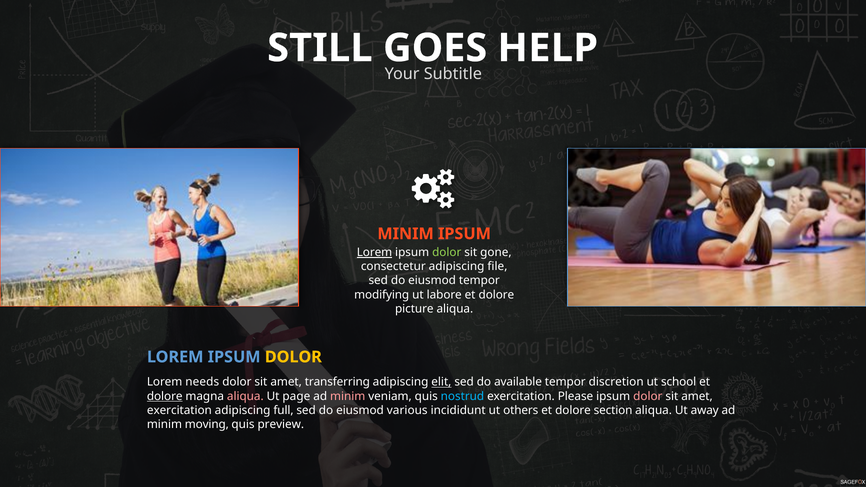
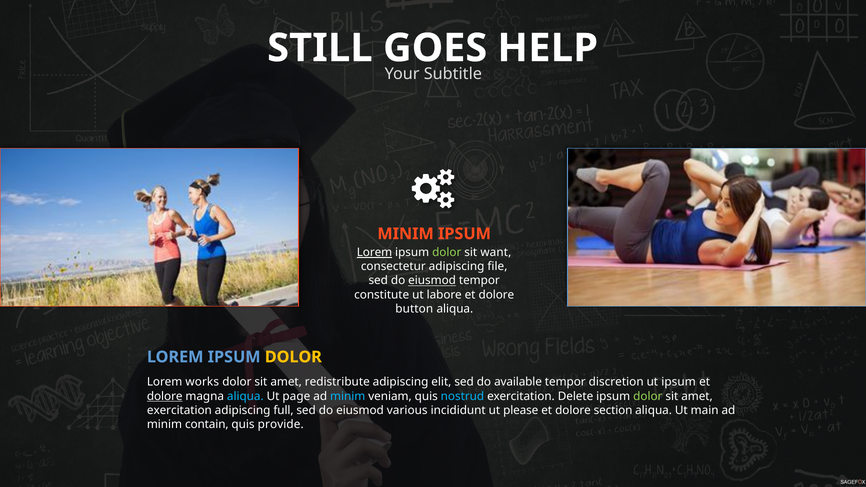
gone: gone -> want
eiusmod at (432, 281) underline: none -> present
modifying: modifying -> constitute
picture: picture -> button
needs: needs -> works
transferring: transferring -> redistribute
elit underline: present -> none
ut school: school -> ipsum
aliqua at (245, 396) colour: pink -> light blue
minim at (348, 396) colour: pink -> light blue
Please: Please -> Delete
dolor at (648, 396) colour: pink -> light green
others: others -> please
away: away -> main
moving: moving -> contain
preview: preview -> provide
